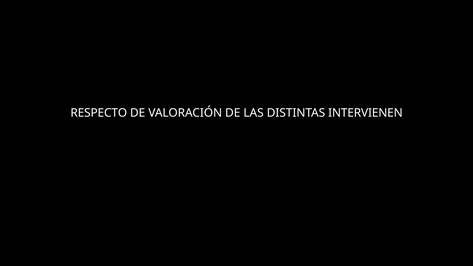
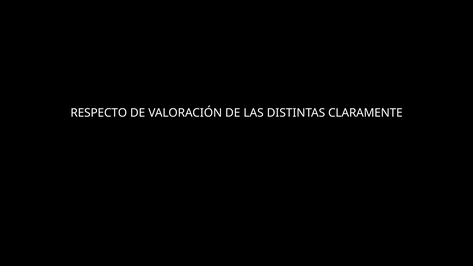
INTERVIENEN: INTERVIENEN -> CLARAMENTE
